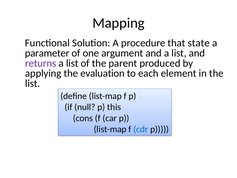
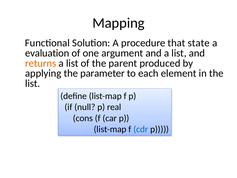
parameter: parameter -> evaluation
returns colour: purple -> orange
evaluation: evaluation -> parameter
this: this -> real
